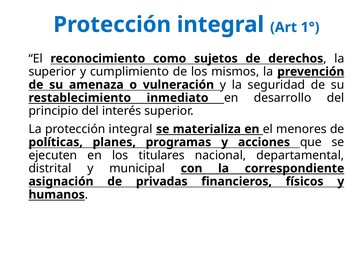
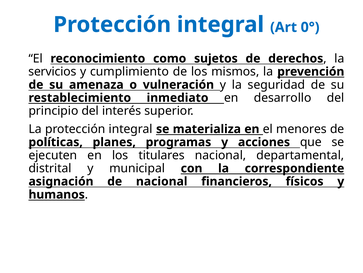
1°: 1° -> 0°
superior at (52, 71): superior -> servicios
de privadas: privadas -> nacional
